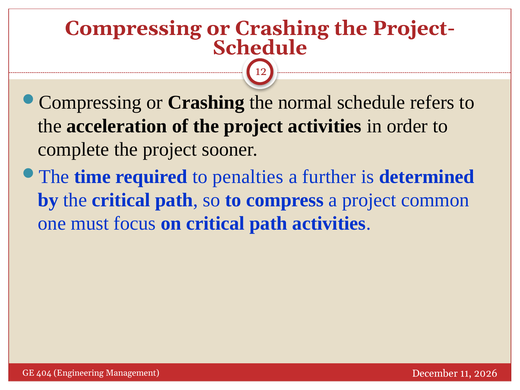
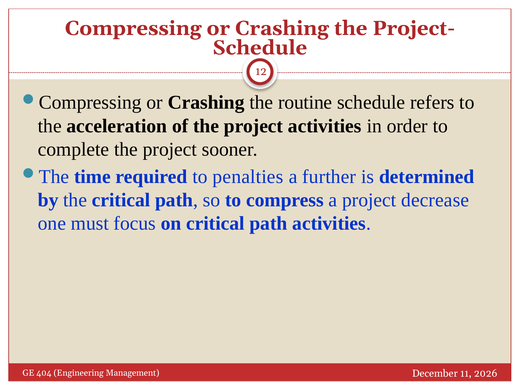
normal: normal -> routine
common: common -> decrease
